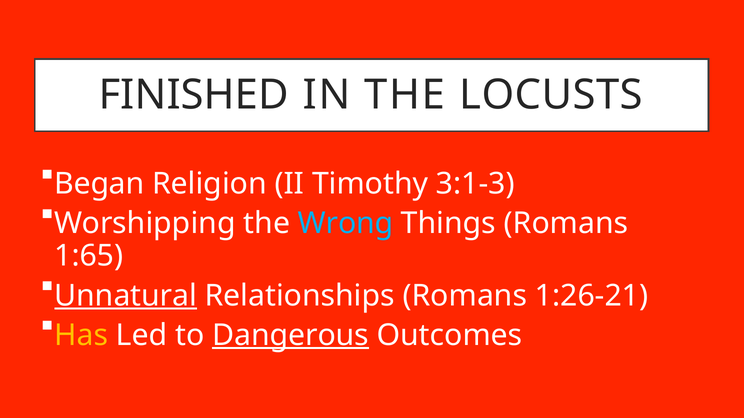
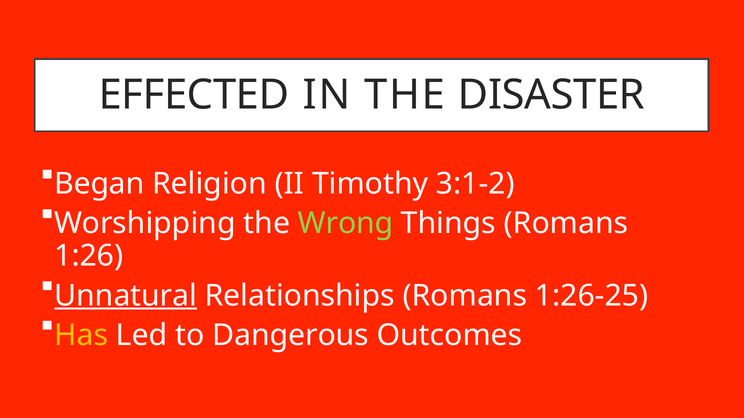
FINISHED: FINISHED -> EFFECTED
LOCUSTS: LOCUSTS -> DISASTER
3:1-3: 3:1-3 -> 3:1-2
Wrong colour: light blue -> light green
1:65: 1:65 -> 1:26
1:26-21: 1:26-21 -> 1:26-25
Dangerous underline: present -> none
